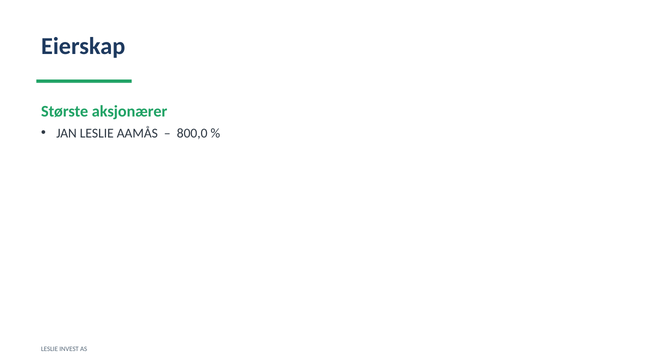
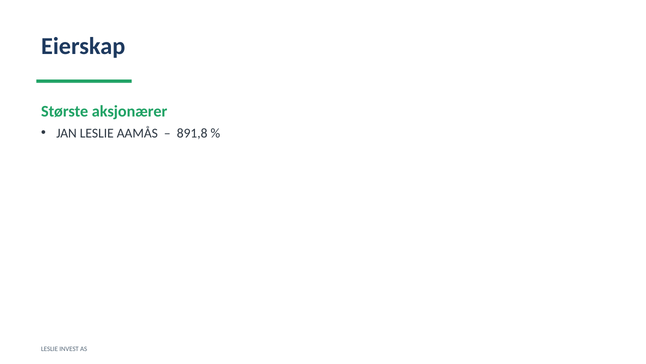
800,0: 800,0 -> 891,8
